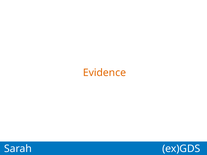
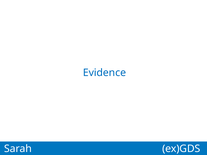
Evidence colour: orange -> blue
